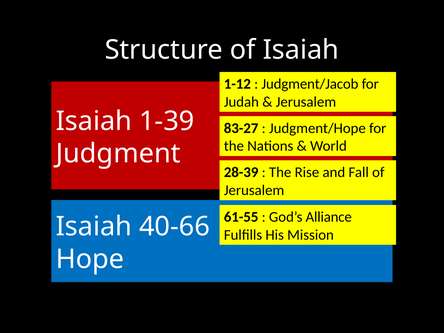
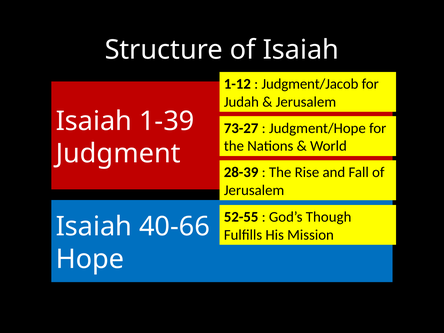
83-27: 83-27 -> 73-27
61-55: 61-55 -> 52-55
Alliance: Alliance -> Though
